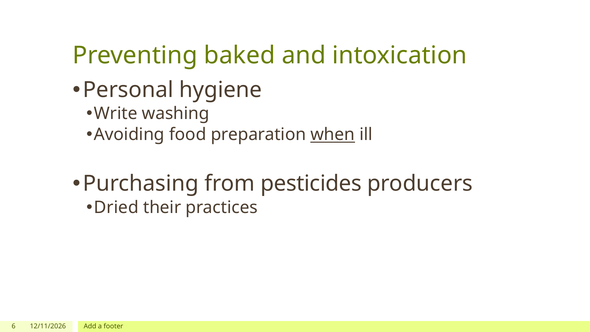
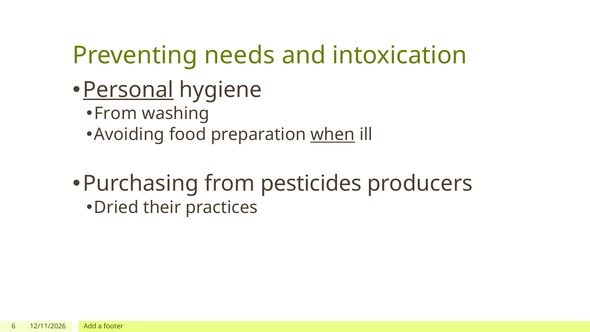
baked: baked -> needs
Personal underline: none -> present
Write at (116, 114): Write -> From
